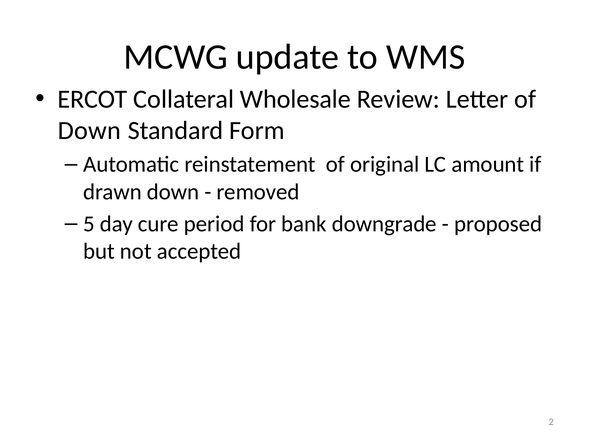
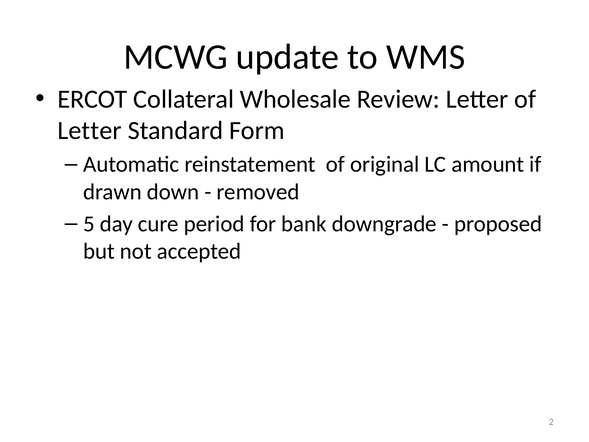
Down at (89, 130): Down -> Letter
